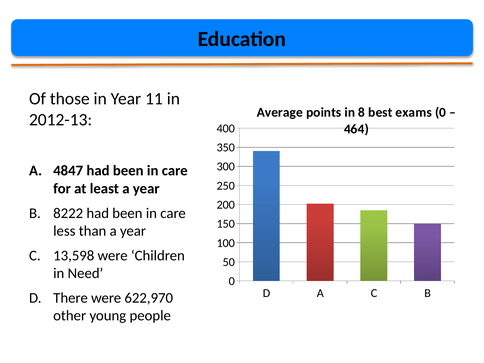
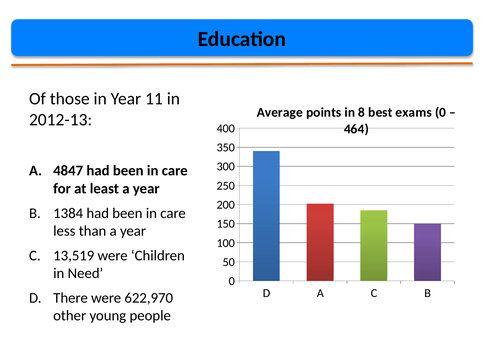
8222: 8222 -> 1384
13,598: 13,598 -> 13,519
